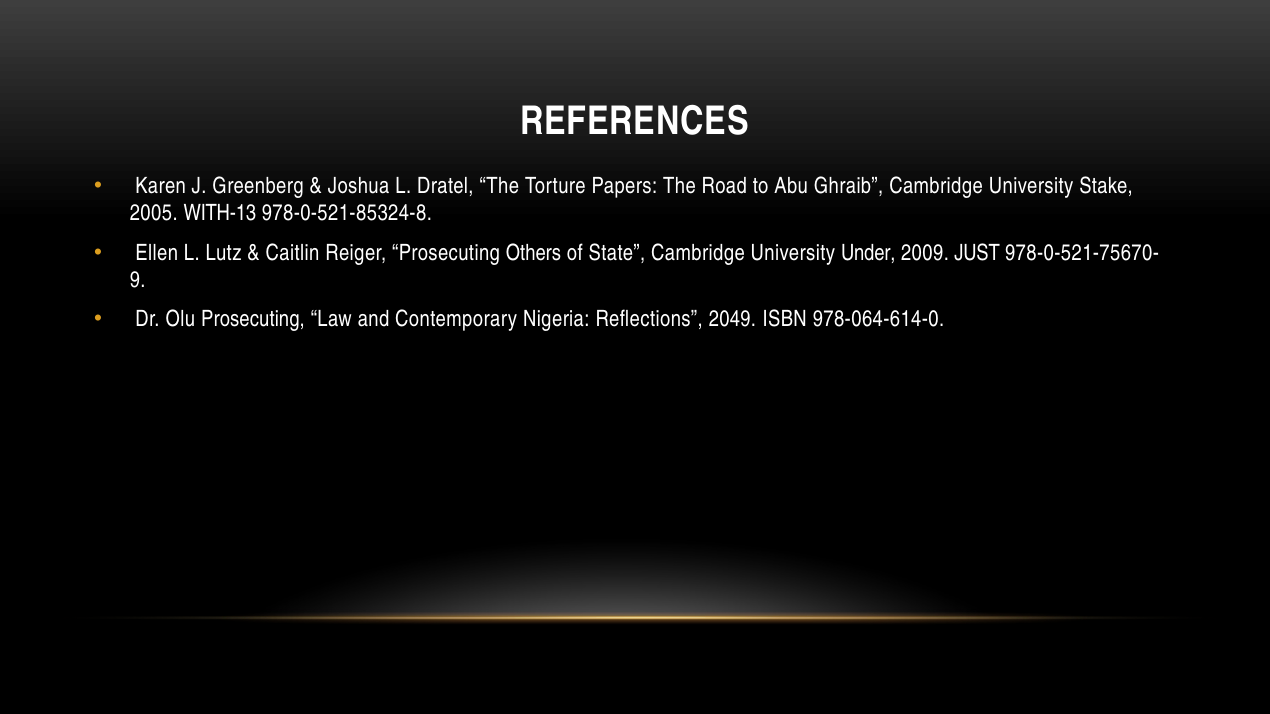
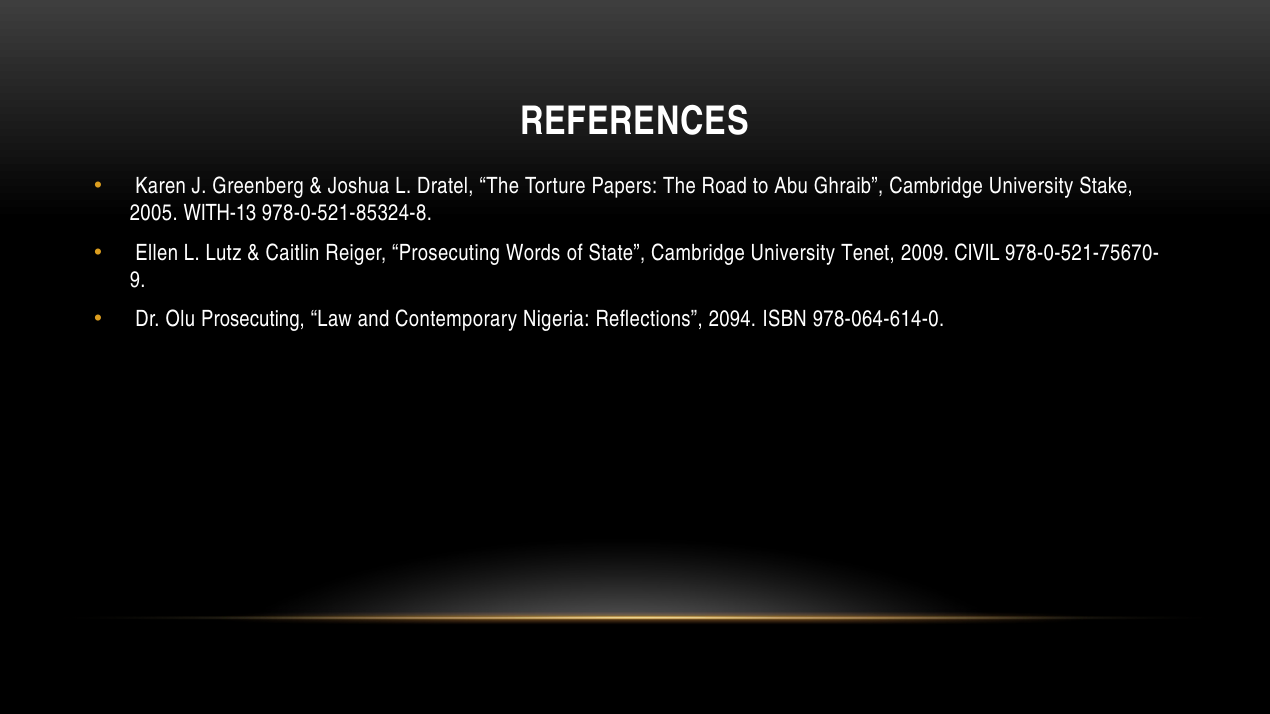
Others: Others -> Words
Under: Under -> Tenet
JUST: JUST -> CIVIL
2049: 2049 -> 2094
